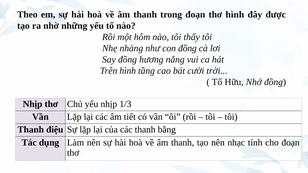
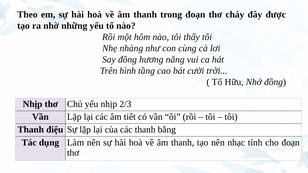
thơ hình: hình -> cháy
con đồng: đồng -> cùng
1/3: 1/3 -> 2/3
